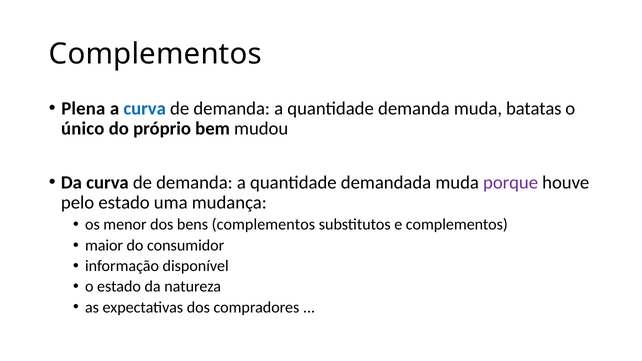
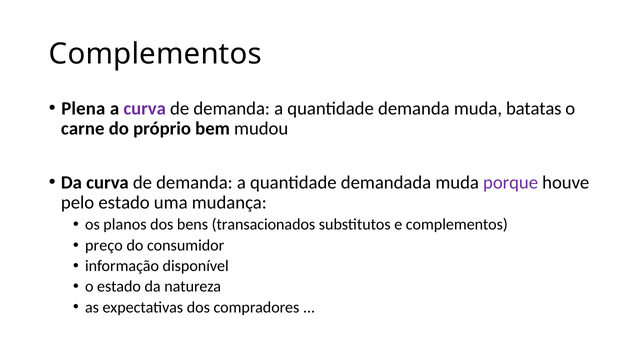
curva at (145, 109) colour: blue -> purple
único: único -> carne
menor: menor -> planos
bens complementos: complementos -> transacionados
maior: maior -> preço
